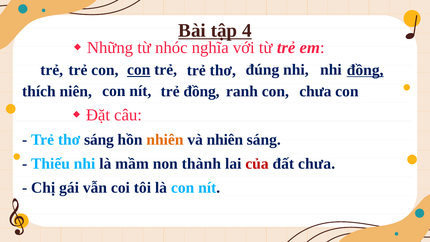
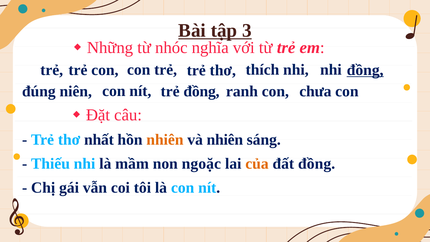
4: 4 -> 3
con at (139, 70) underline: present -> none
đúng: đúng -> thích
thích: thích -> đúng
thơ sáng: sáng -> nhất
thành: thành -> ngoặc
của colour: red -> orange
đất chưa: chưa -> đồng
